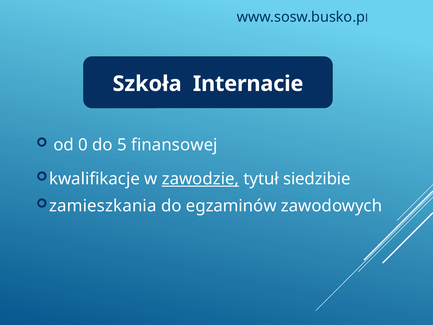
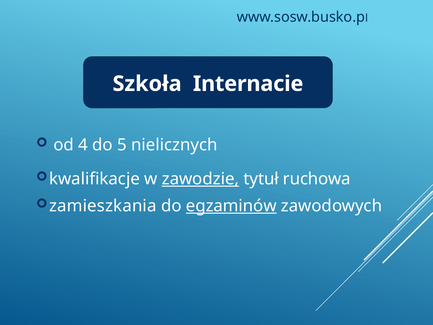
0: 0 -> 4
finansowej: finansowej -> nielicznych
siedzibie: siedzibie -> ruchowa
egzaminów underline: none -> present
